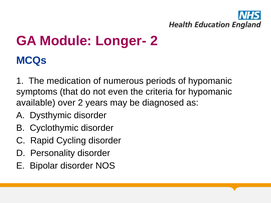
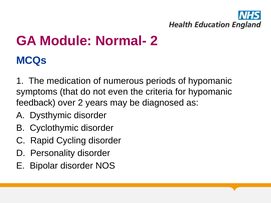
Longer-: Longer- -> Normal-
available: available -> feedback
